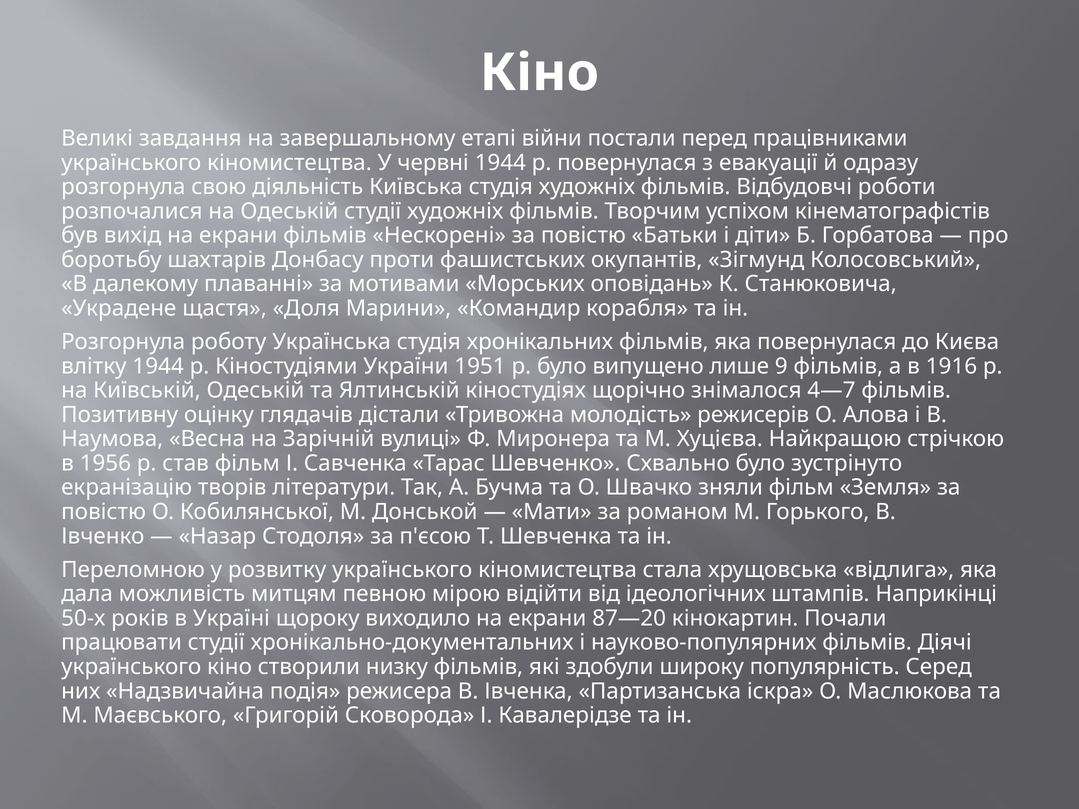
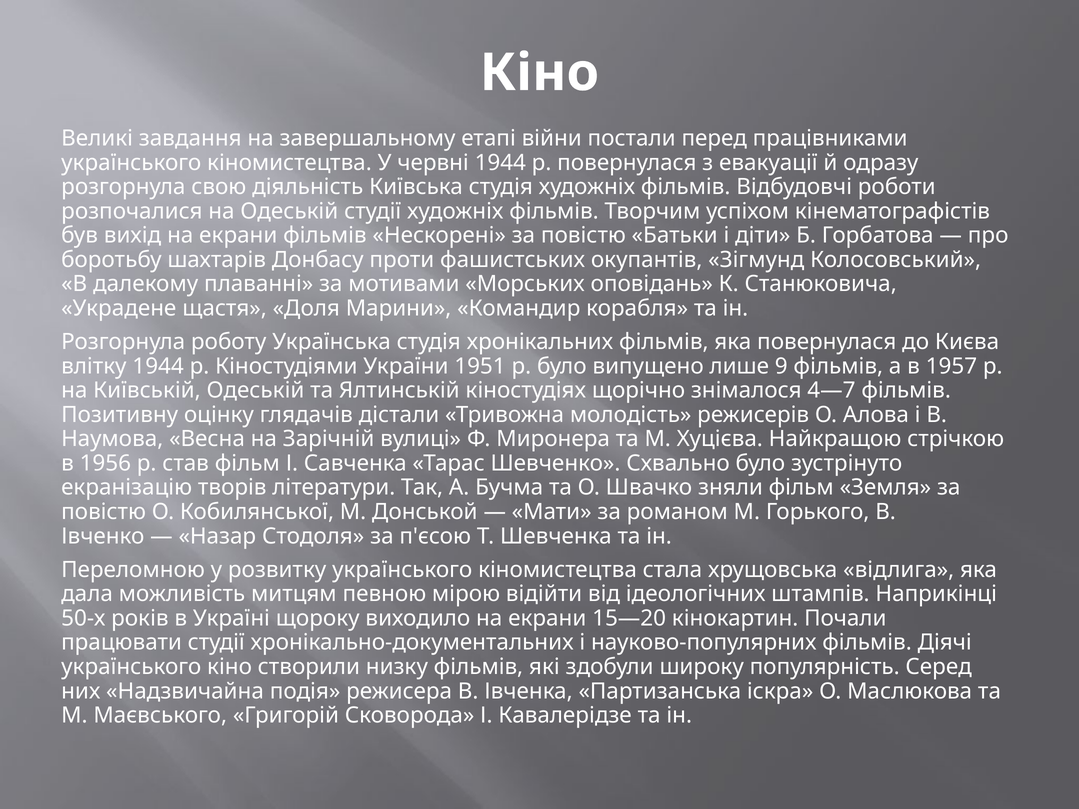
1916: 1916 -> 1957
87—20: 87—20 -> 15—20
